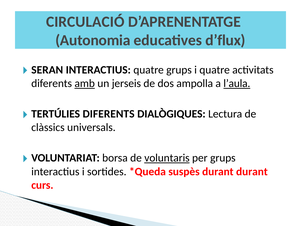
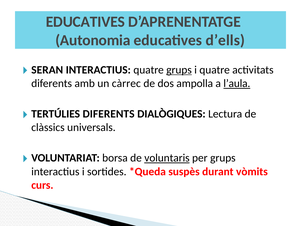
CIRCULACIÓ at (85, 22): CIRCULACIÓ -> EDUCATIVES
d’flux: d’flux -> d’ells
grups at (179, 70) underline: none -> present
amb underline: present -> none
jerseis: jerseis -> càrrec
durant durant: durant -> vòmits
